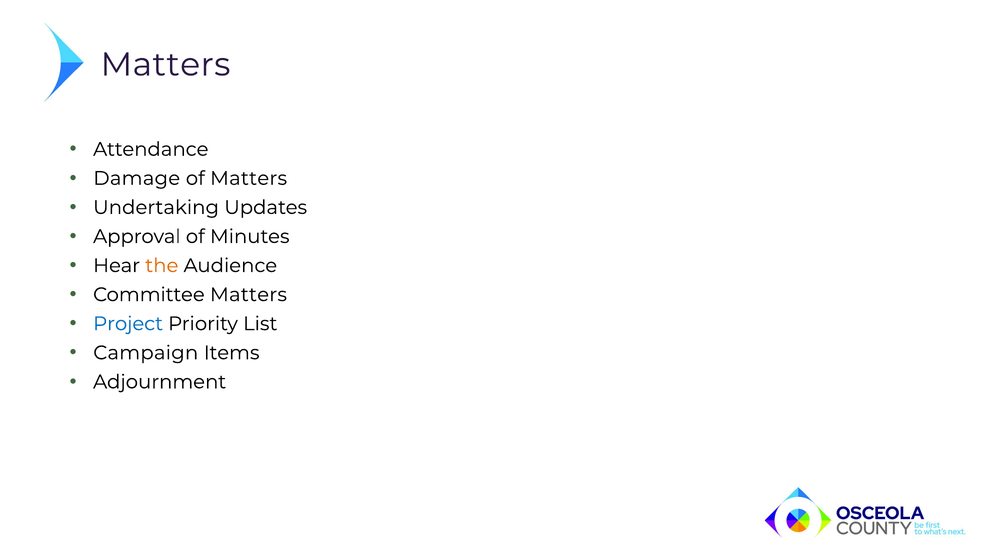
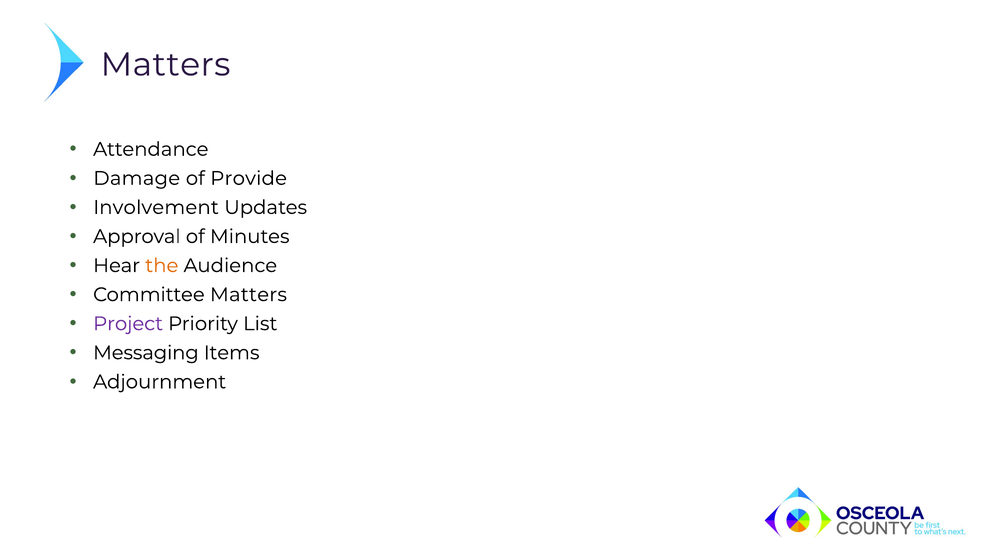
of Matters: Matters -> Provide
Undertaking: Undertaking -> Involvement
Project colour: blue -> purple
Campaign: Campaign -> Messaging
